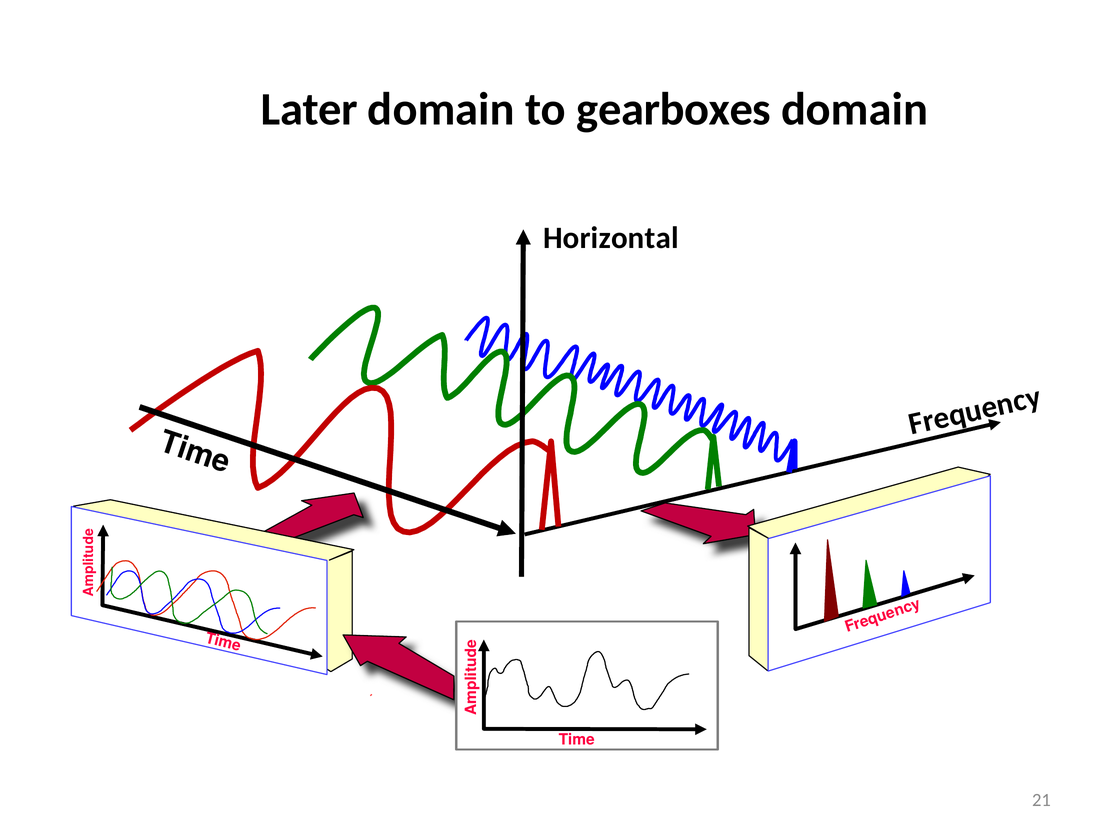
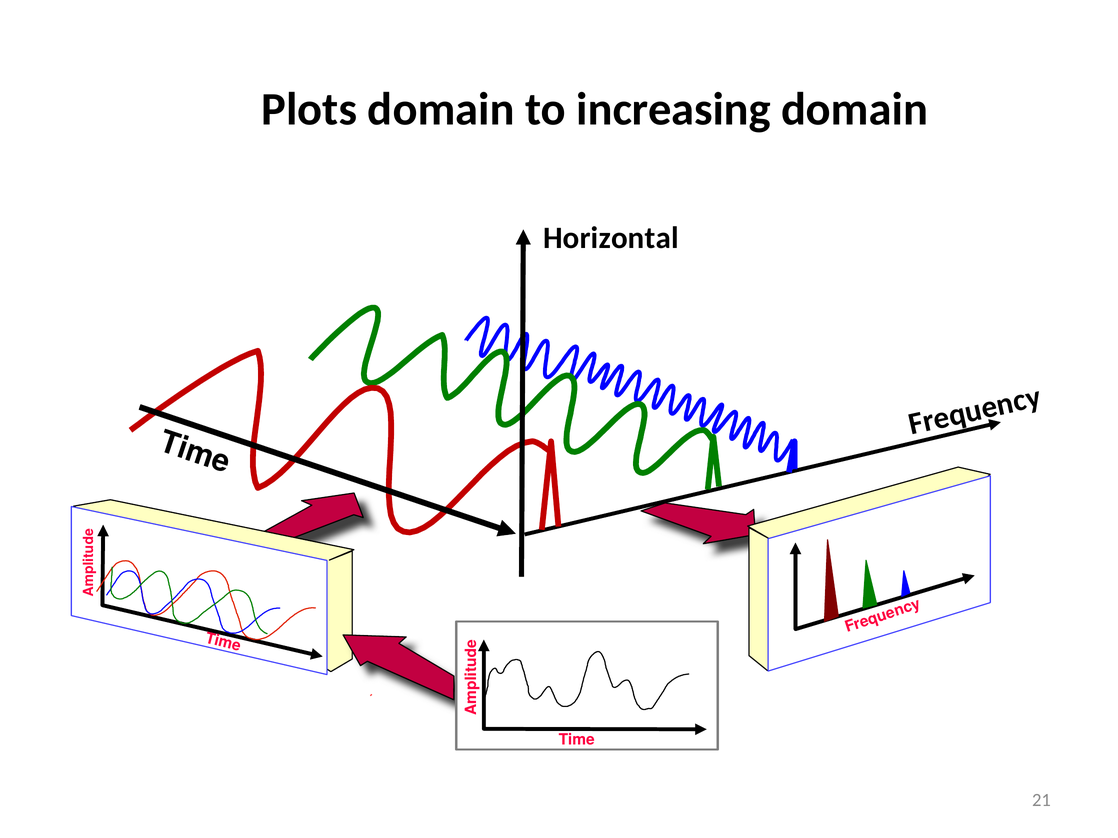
Later: Later -> Plots
gearboxes: gearboxes -> increasing
